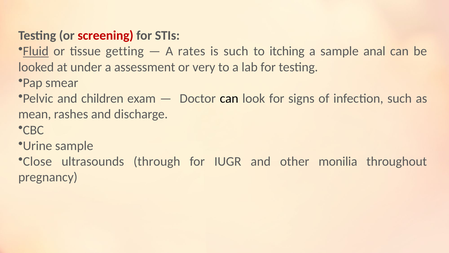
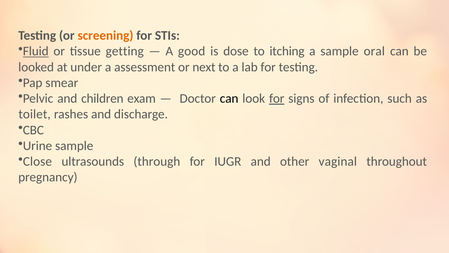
screening colour: red -> orange
rates: rates -> good
is such: such -> dose
anal: anal -> oral
very: very -> next
for at (277, 98) underline: none -> present
mean: mean -> toilet
monilia: monilia -> vaginal
